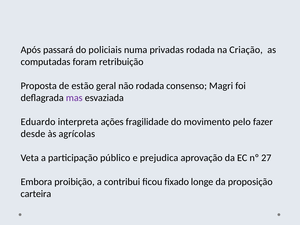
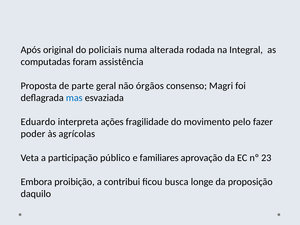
passará: passará -> original
privadas: privadas -> alterada
Criação: Criação -> Integral
retribuição: retribuição -> assistência
estão: estão -> parte
não rodada: rodada -> órgãos
mas colour: purple -> blue
desde: desde -> poder
prejudica: prejudica -> familiares
27: 27 -> 23
fixado: fixado -> busca
carteira: carteira -> daquilo
